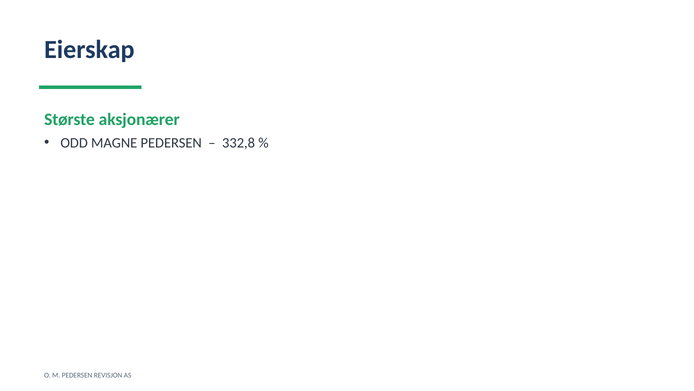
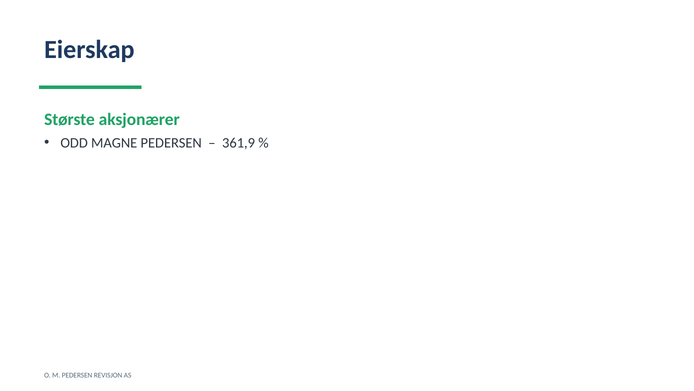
332,8: 332,8 -> 361,9
